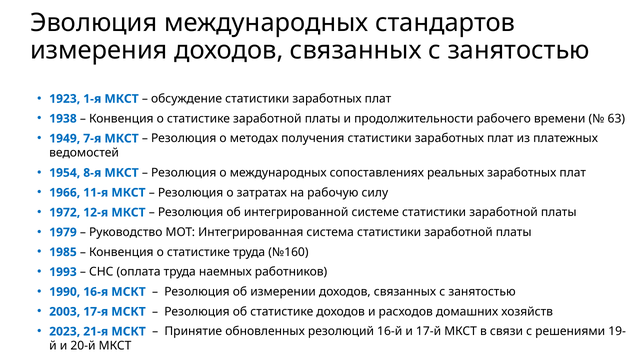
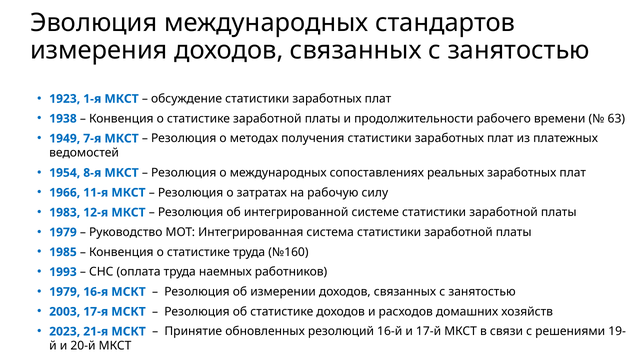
1972: 1972 -> 1983
1990 at (65, 292): 1990 -> 1979
